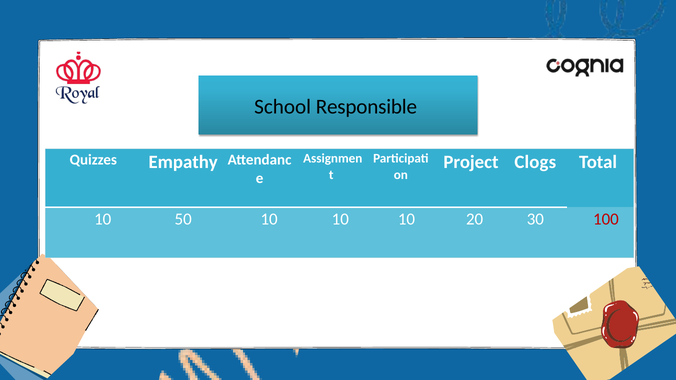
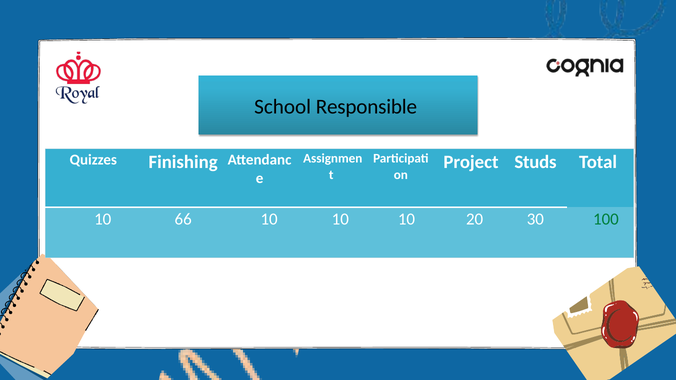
Empathy: Empathy -> Finishing
Clogs: Clogs -> Studs
50: 50 -> 66
100 colour: red -> green
